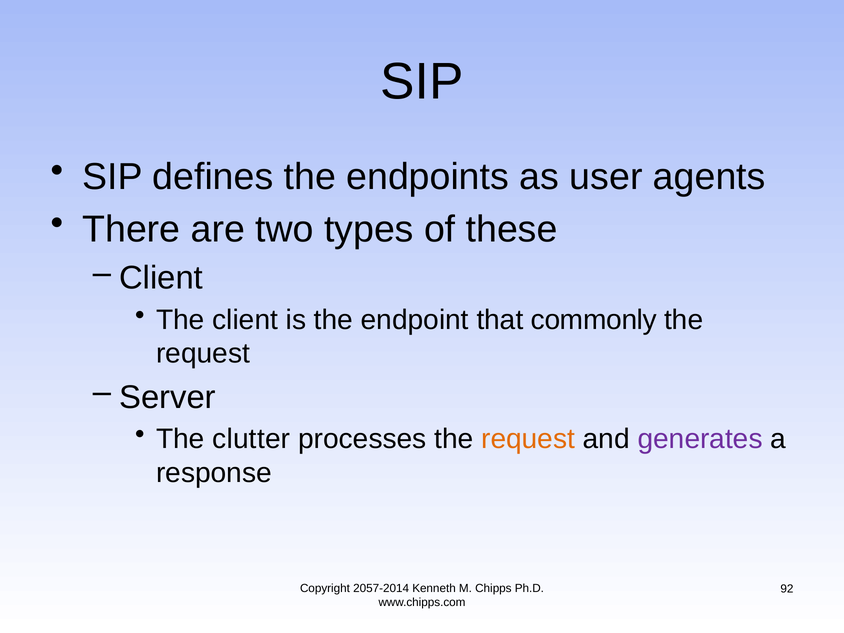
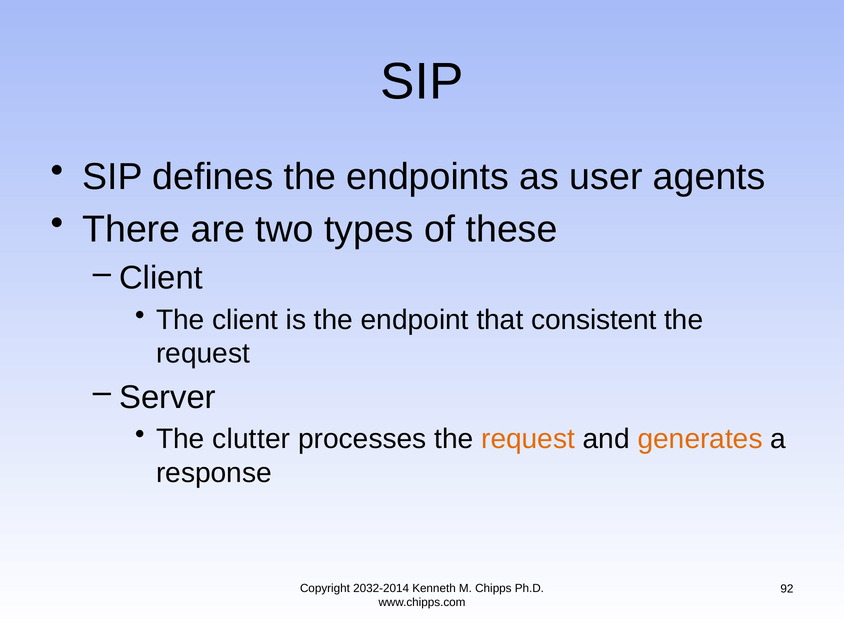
commonly: commonly -> consistent
generates colour: purple -> orange
2057-2014: 2057-2014 -> 2032-2014
